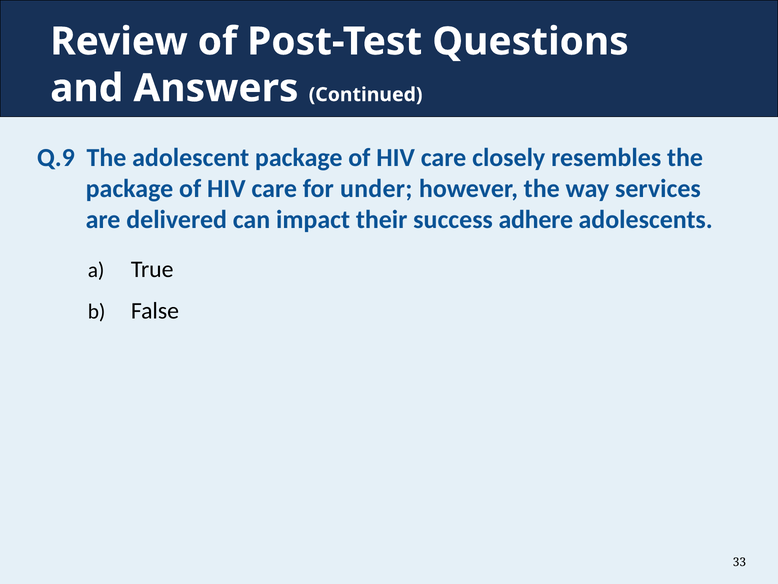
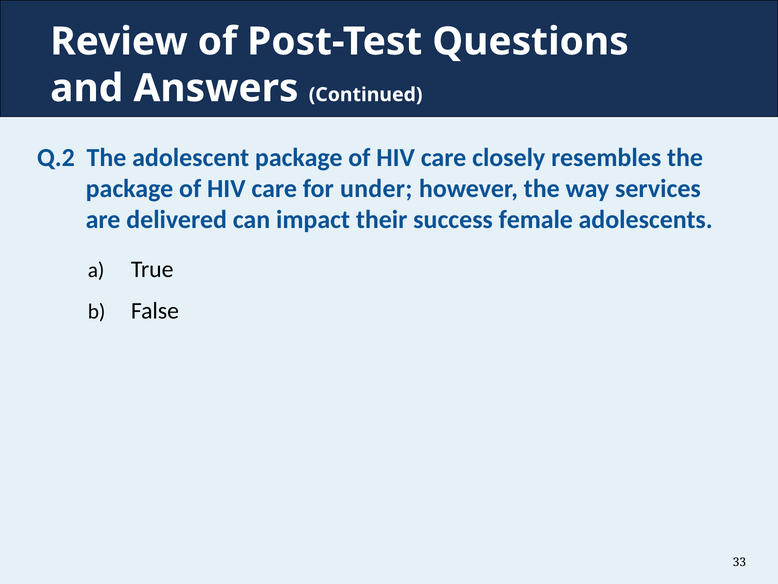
Q.9: Q.9 -> Q.2
adhere: adhere -> female
